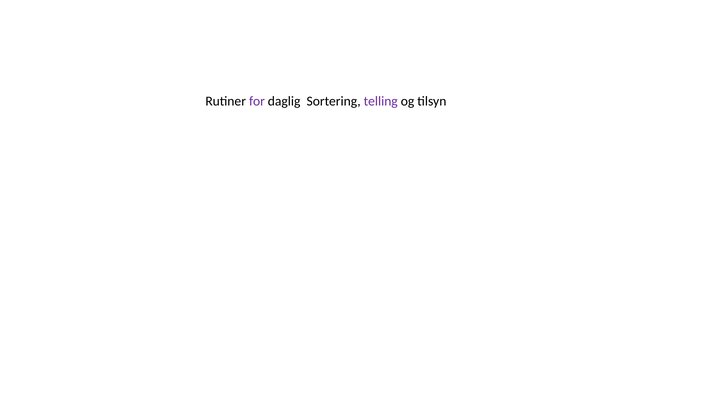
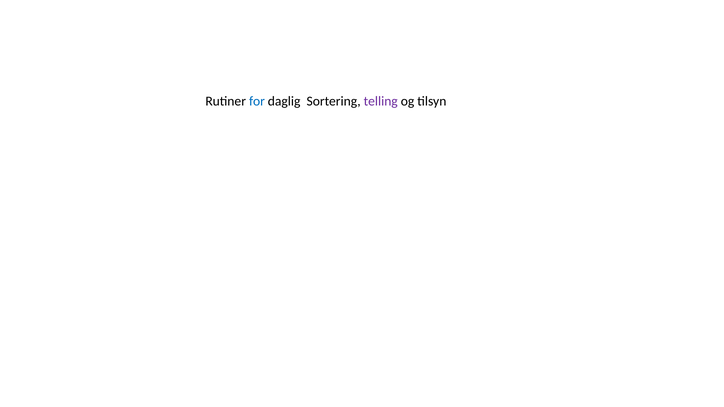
for colour: purple -> blue
